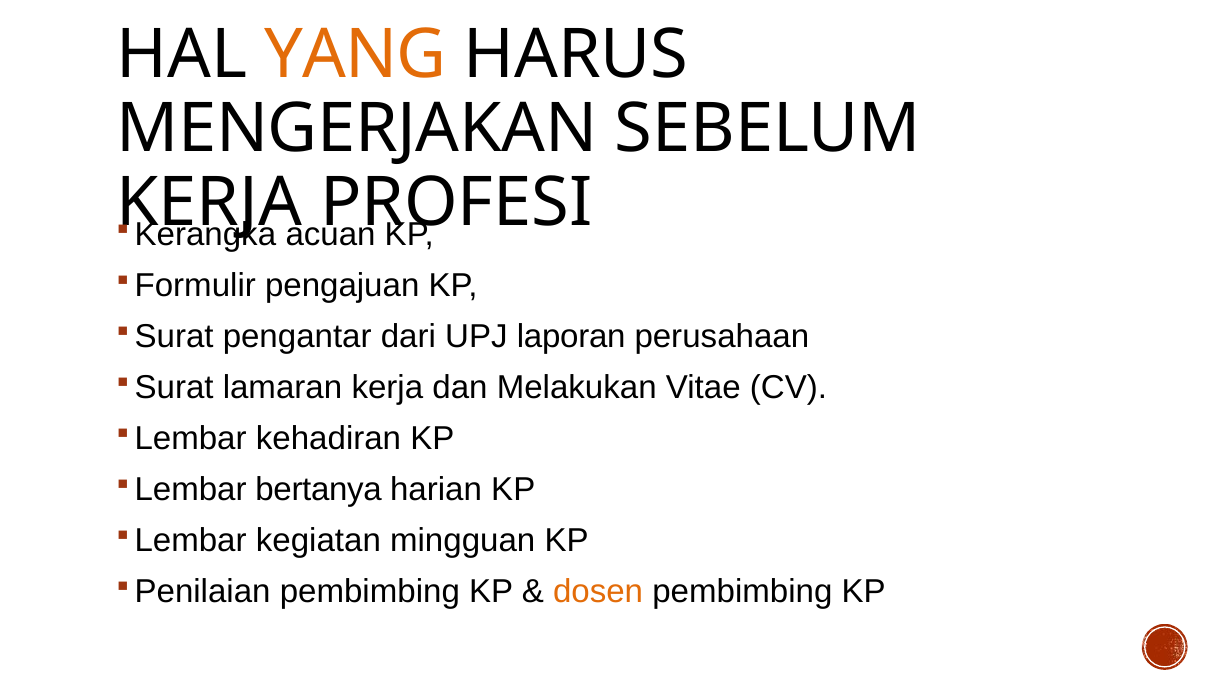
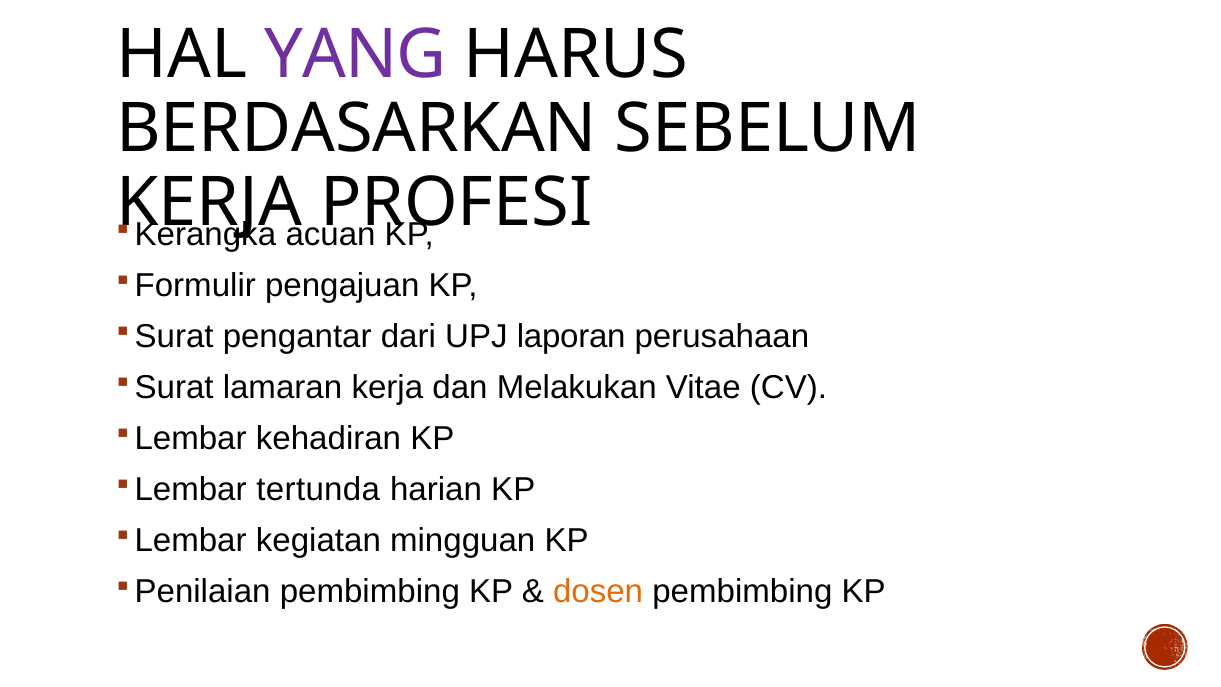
YANG colour: orange -> purple
MENGERJAKAN: MENGERJAKAN -> BERDASARKAN
bertanya: bertanya -> tertunda
